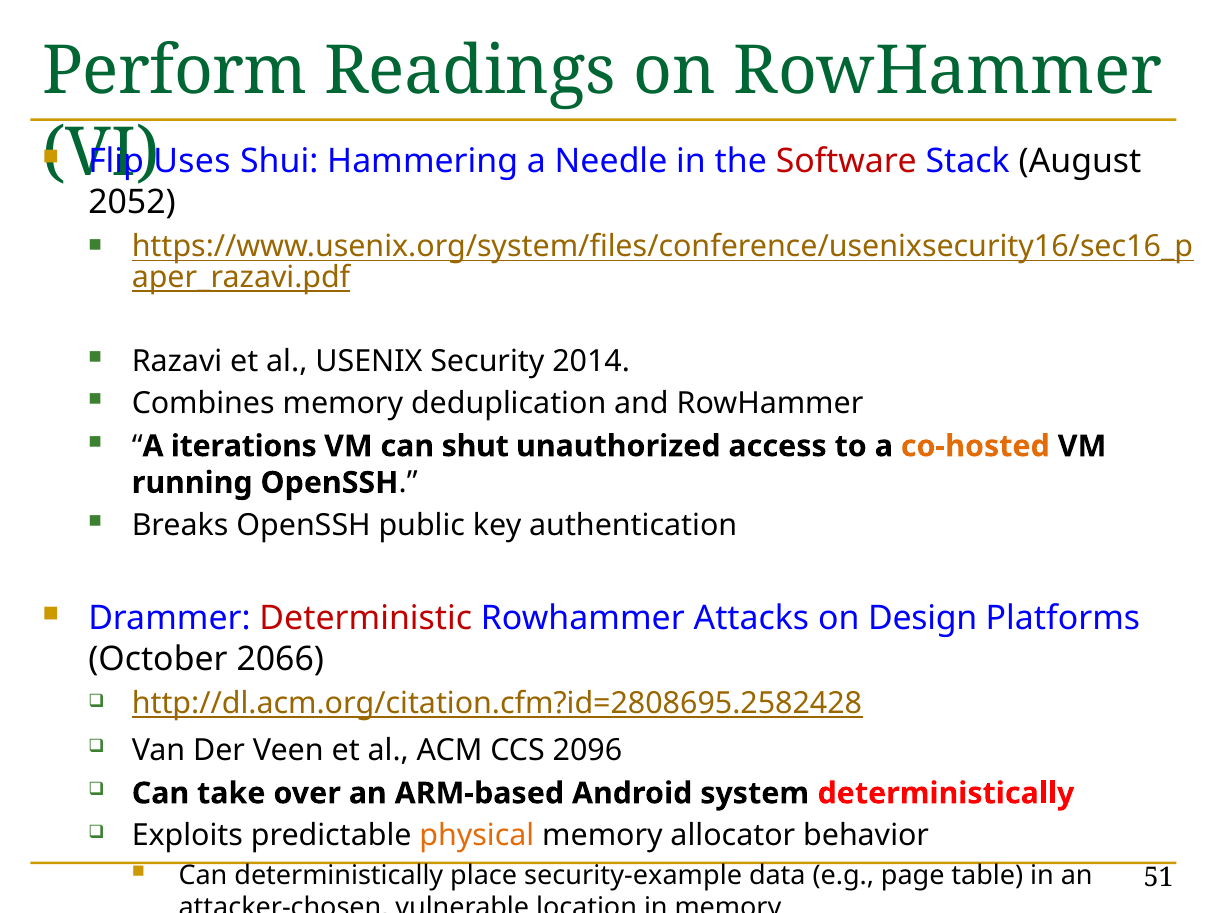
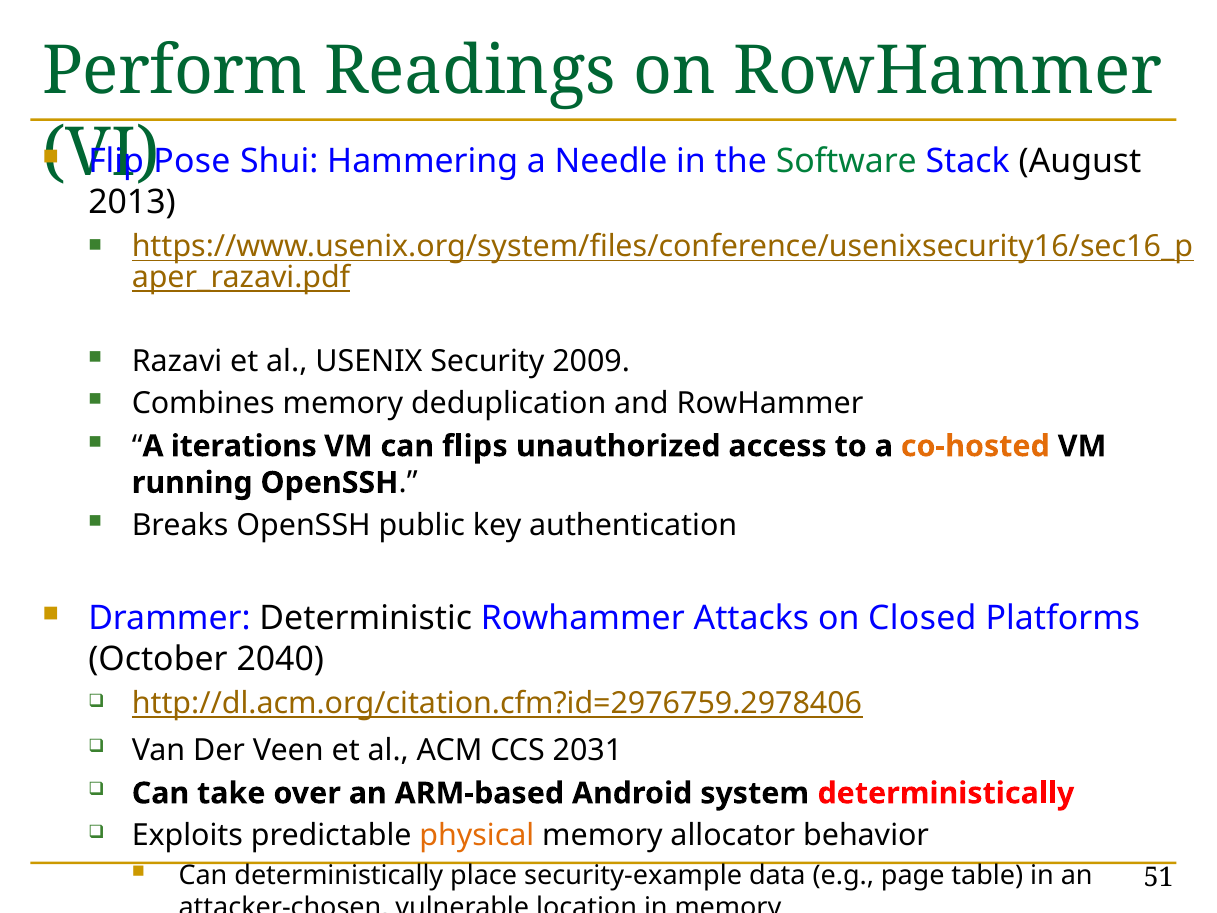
Uses: Uses -> Pose
Software colour: red -> green
2052: 2052 -> 2013
2014: 2014 -> 2009
shut: shut -> flips
Deterministic colour: red -> black
Design: Design -> Closed
2066: 2066 -> 2040
http://dl.acm.org/citation.cfm?id=2808695.2582428: http://dl.acm.org/citation.cfm?id=2808695.2582428 -> http://dl.acm.org/citation.cfm?id=2976759.2978406
2096: 2096 -> 2031
